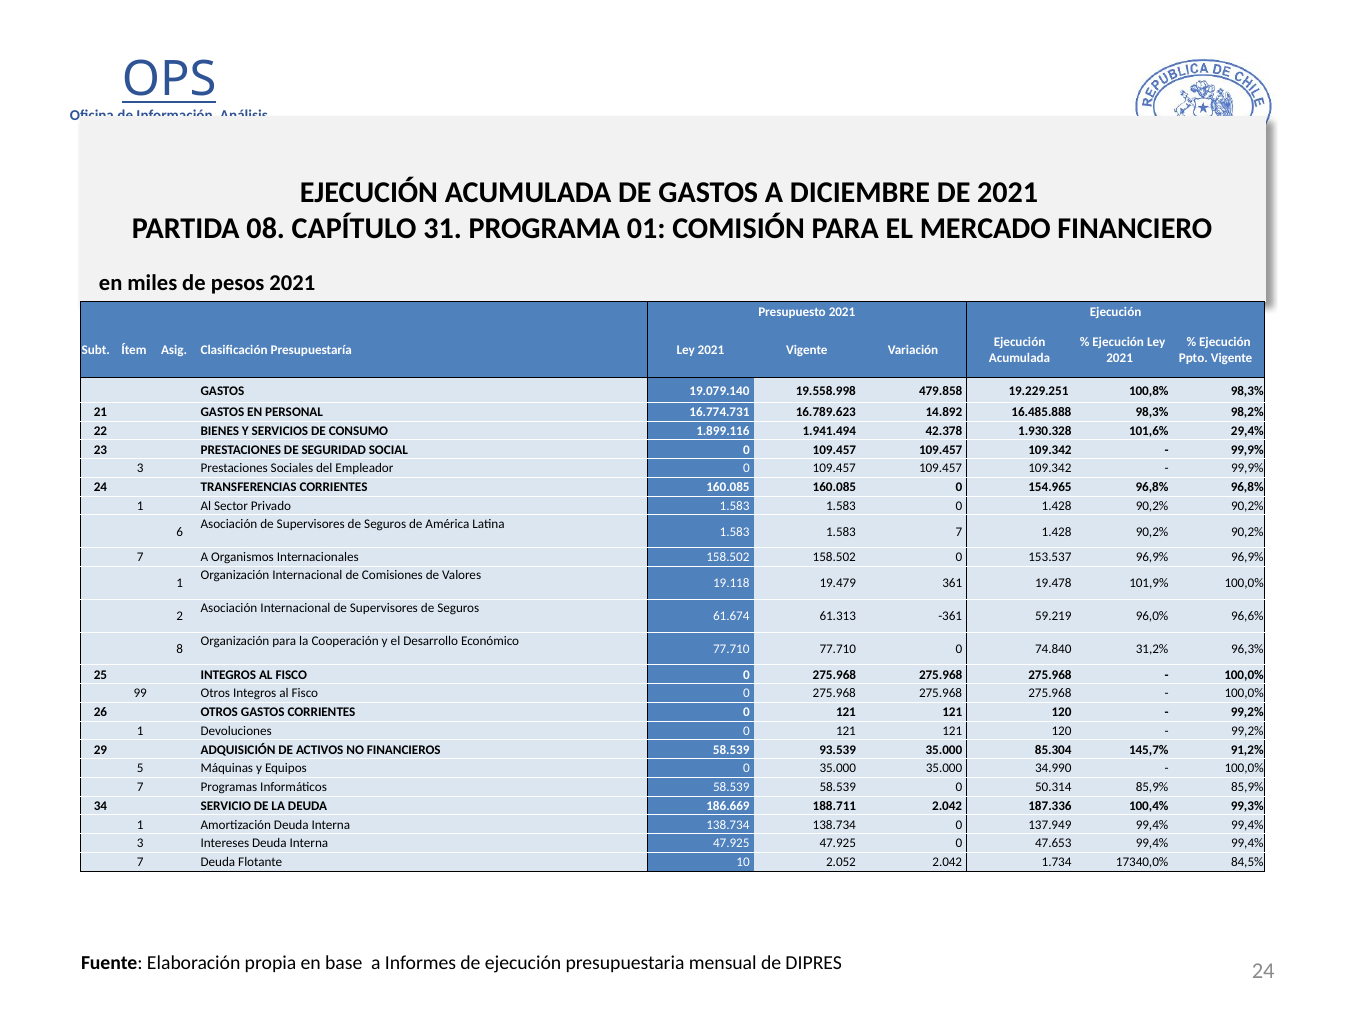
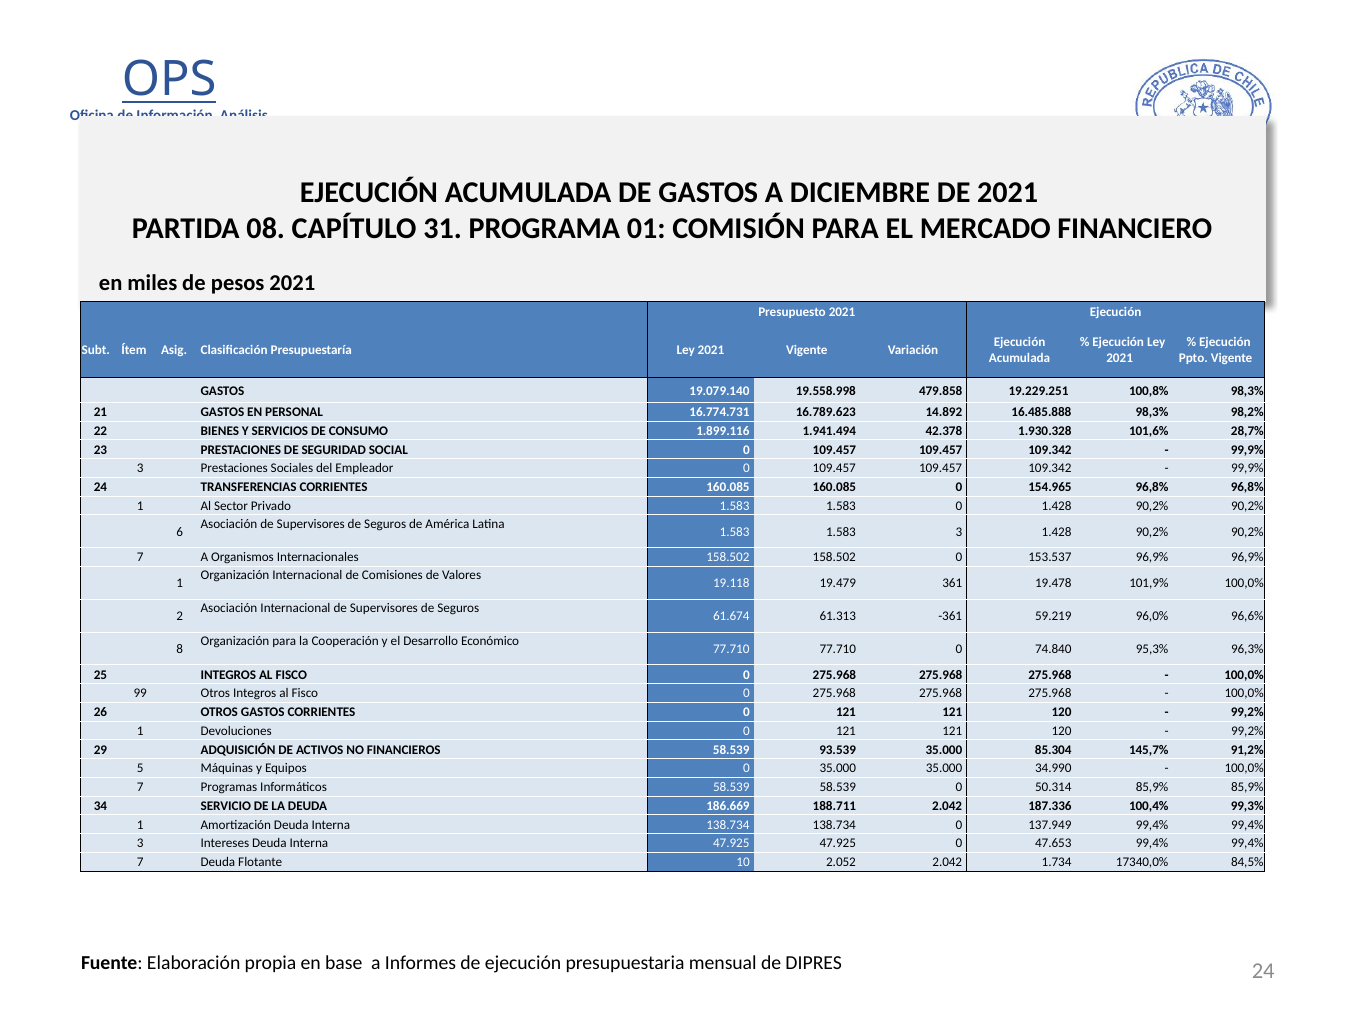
29,4%: 29,4% -> 28,7%
1.583 7: 7 -> 3
31,2%: 31,2% -> 95,3%
